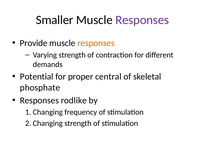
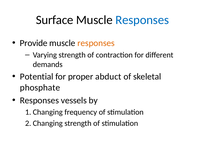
Smaller: Smaller -> Surface
Responses at (142, 20) colour: purple -> blue
central: central -> abduct
rodlike: rodlike -> vessels
